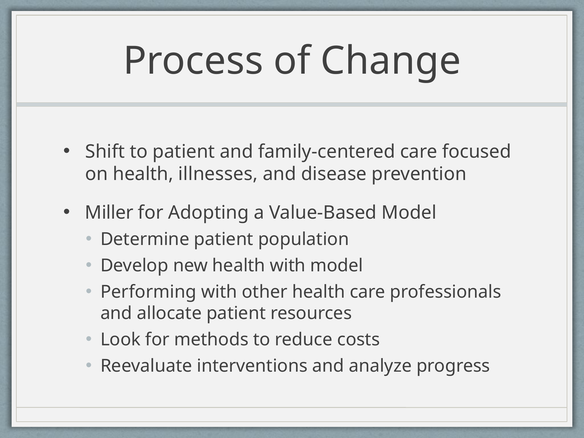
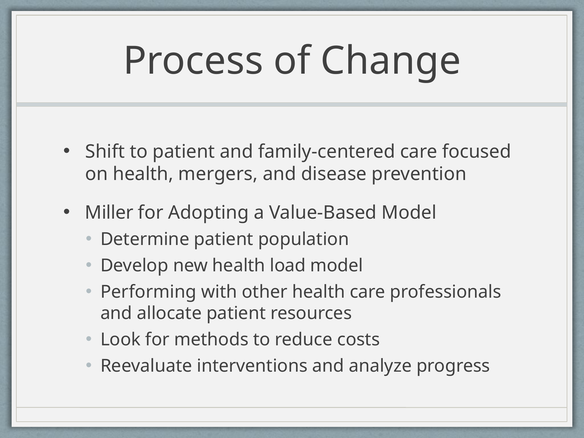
illnesses: illnesses -> mergers
health with: with -> load
